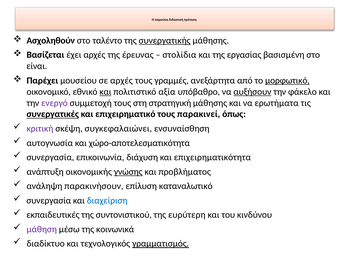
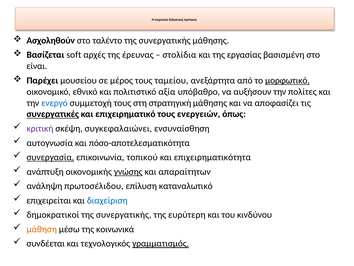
συνεργατικής at (165, 40) underline: present -> none
έχει: έχει -> soft
σε αρχές: αρχές -> μέρος
γραμμές: γραμμές -> ταμείου
και at (105, 92) underline: present -> none
αυξήσουν underline: present -> none
φάκελο: φάκελο -> πολίτες
ενεργό colour: purple -> blue
ερωτήματα: ερωτήματα -> αποφασίζει
παρακινεί: παρακινεί -> ενεργειών
χώρο-αποτελεσματικότητα: χώρο-αποτελεσματικότητα -> πόσο-αποτελεσματικότητα
συνεργασία at (50, 157) underline: none -> present
διάχυση: διάχυση -> τοπικού
προβλήματος: προβλήματος -> απαραίτητων
παρακινήσουν: παρακινήσουν -> πρωτοσέλιδου
συνεργασία at (49, 200): συνεργασία -> επιχειρείται
εκπαιδευτικές: εκπαιδευτικές -> δημοκρατικοί
συντονιστικού at (124, 214): συντονιστικού -> συνεργατικής
μάθηση colour: purple -> orange
διαδίκτυο: διαδίκτυο -> συνδέεται
